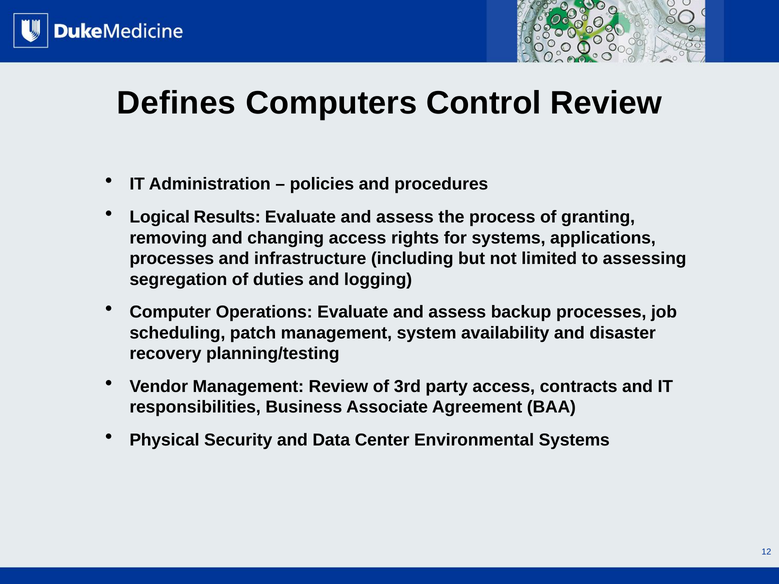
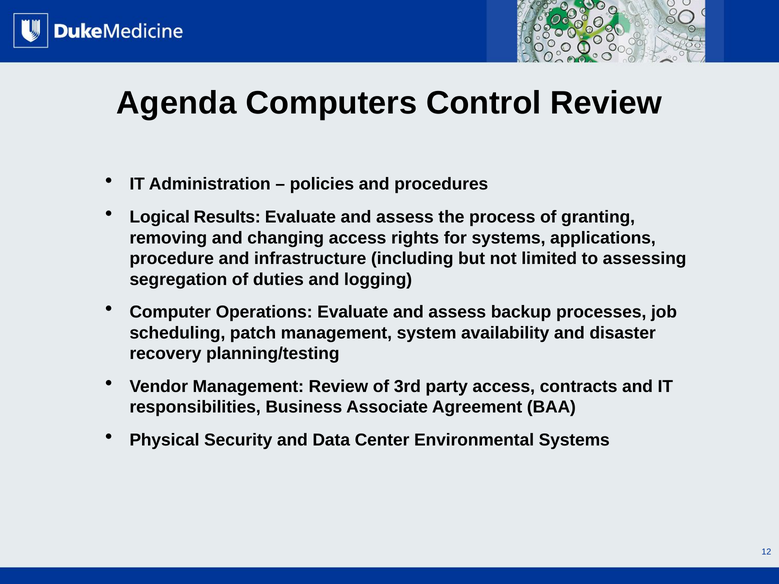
Defines: Defines -> Agenda
processes at (172, 259): processes -> procedure
